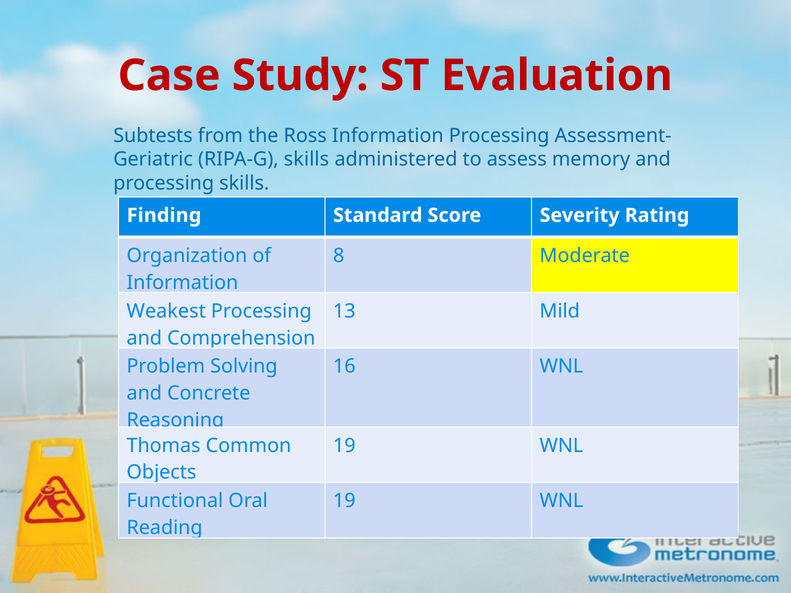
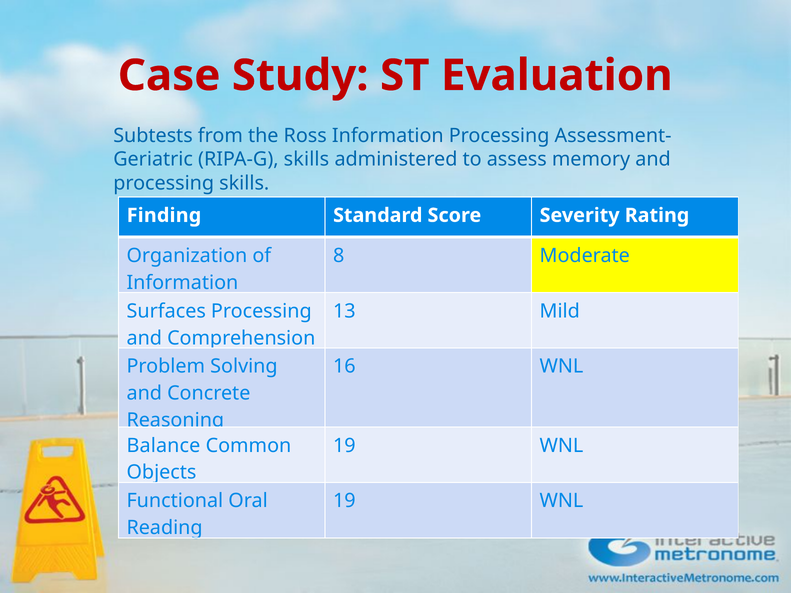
Weakest: Weakest -> Surfaces
Thomas: Thomas -> Balance
